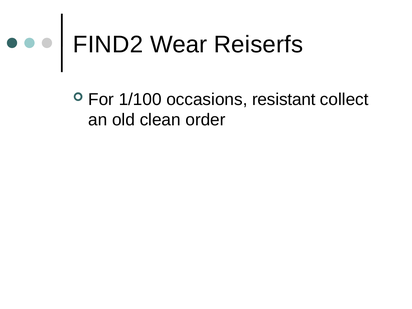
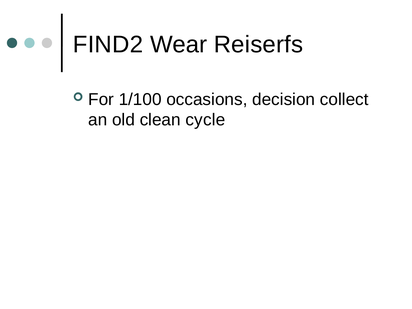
resistant: resistant -> decision
order: order -> cycle
